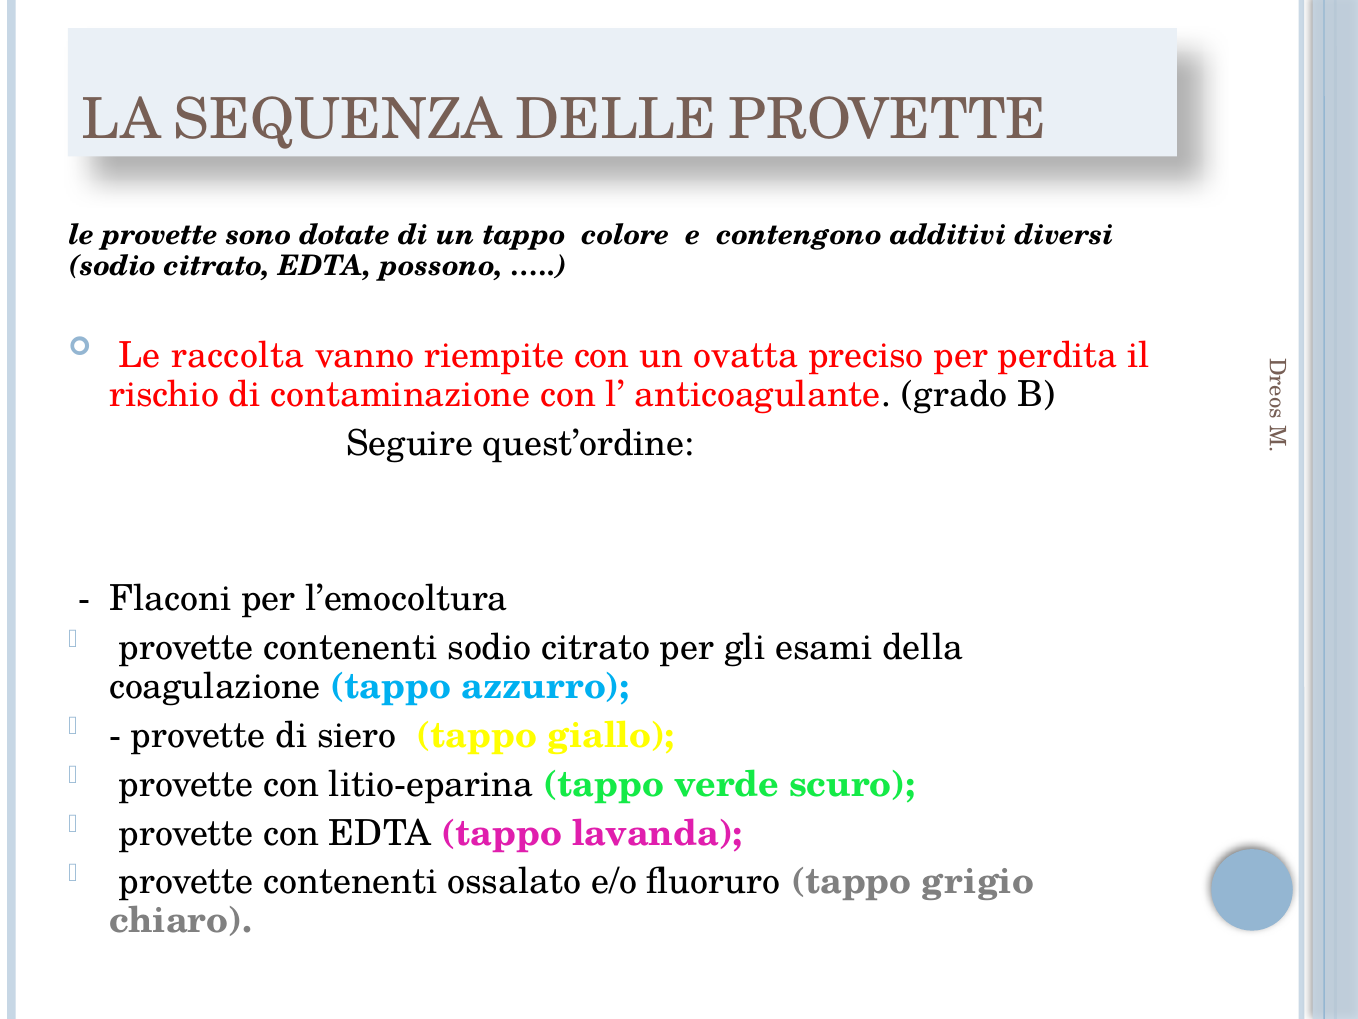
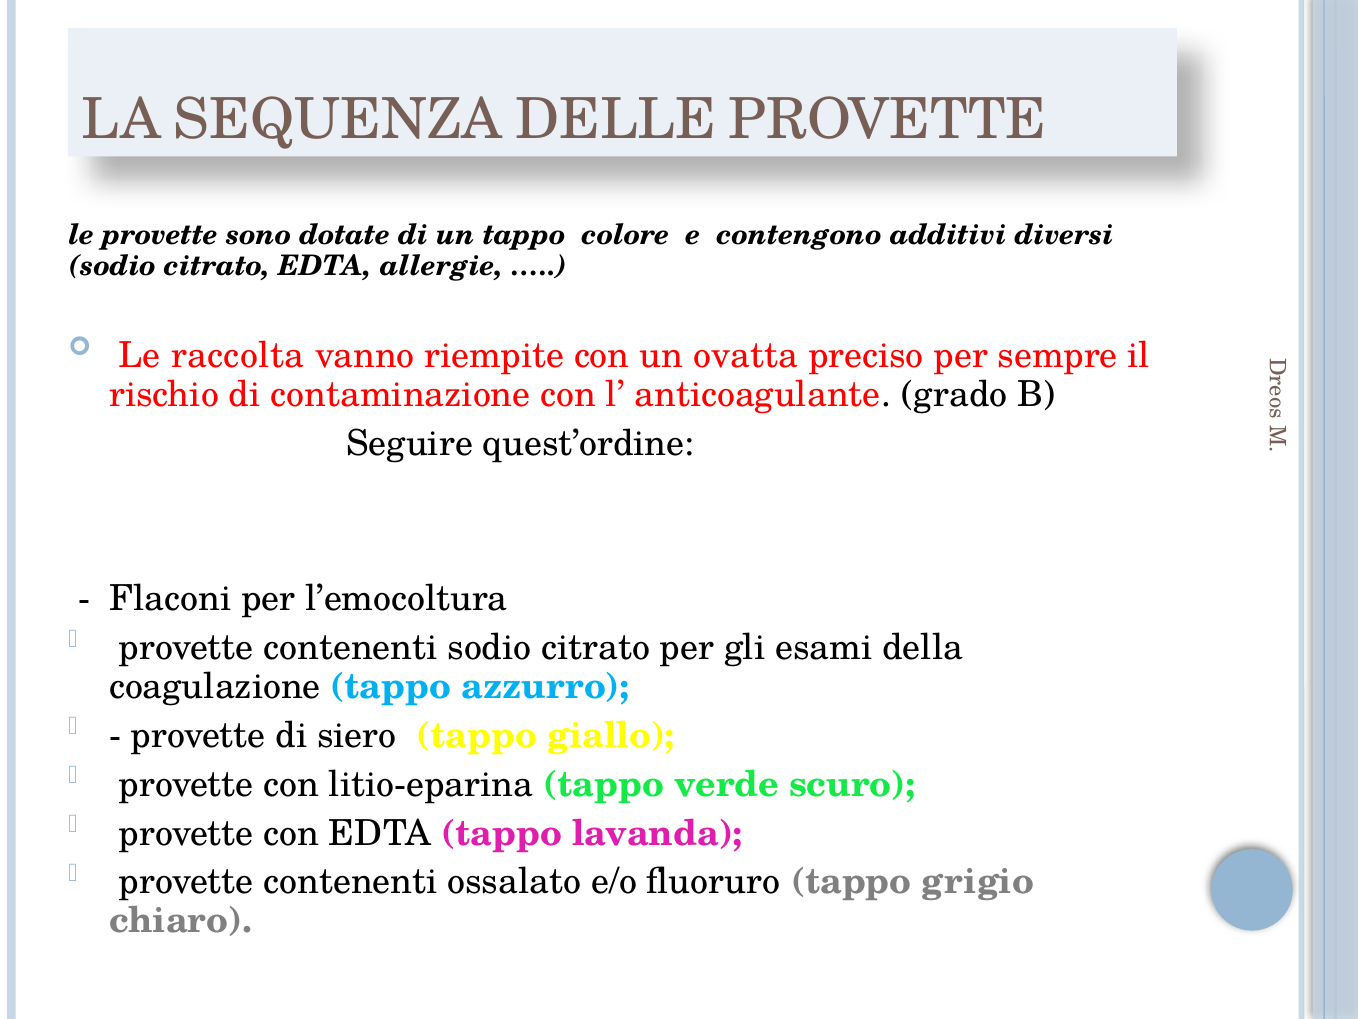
possono: possono -> allergie
perdita: perdita -> sempre
